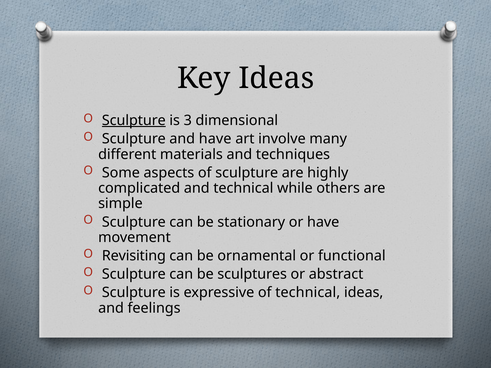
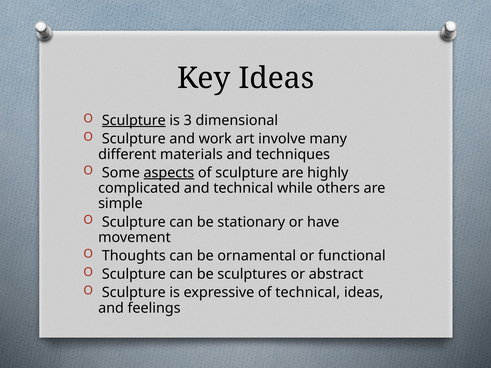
and have: have -> work
aspects underline: none -> present
Revisiting: Revisiting -> Thoughts
